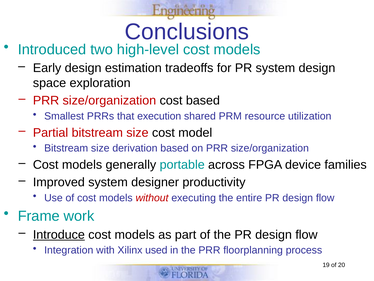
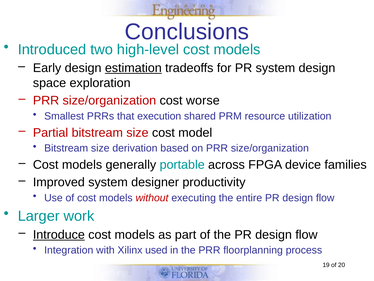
estimation underline: none -> present
cost based: based -> worse
Frame: Frame -> Larger
